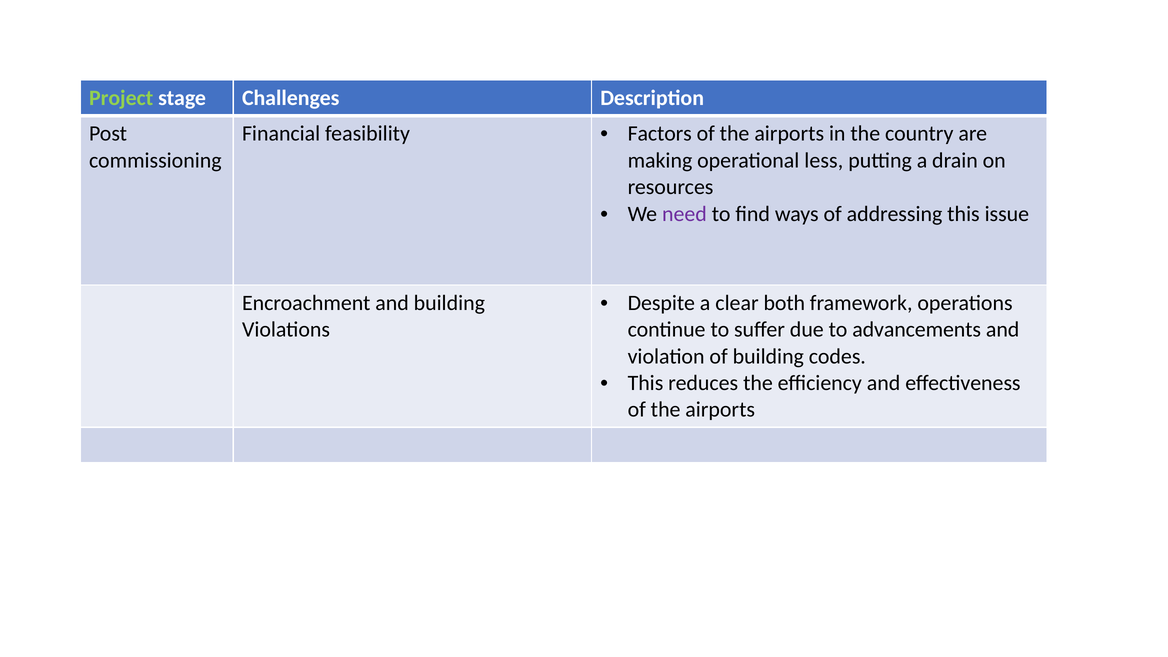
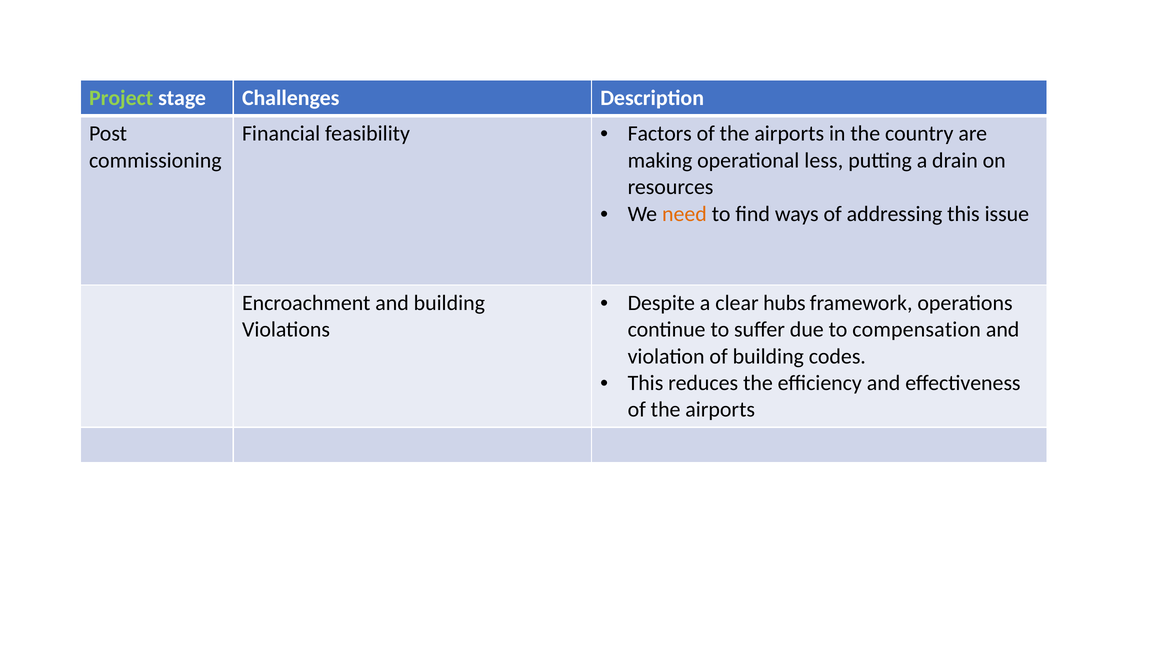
need colour: purple -> orange
both: both -> hubs
advancements: advancements -> compensation
